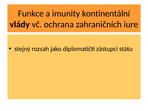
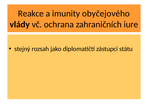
Funkce: Funkce -> Reakce
kontinentální: kontinentální -> obyčejového
